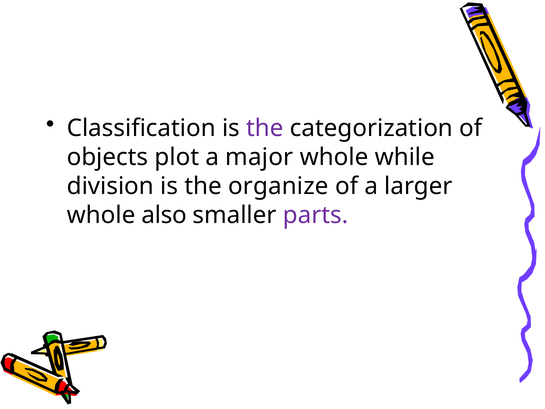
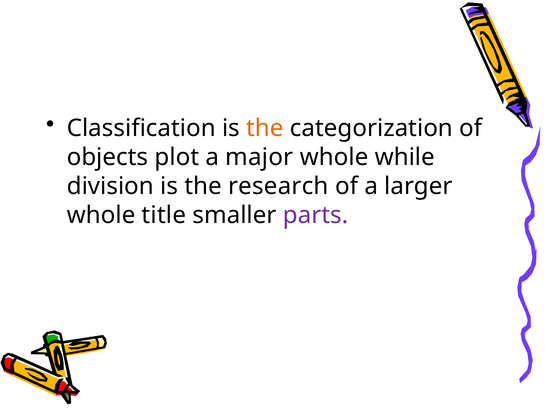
the at (265, 128) colour: purple -> orange
organize: organize -> research
also: also -> title
